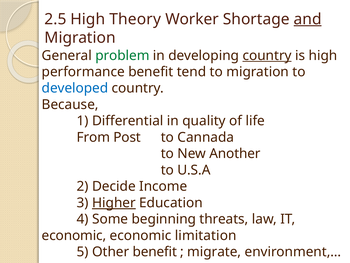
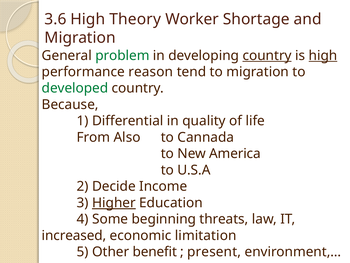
2.5: 2.5 -> 3.6
and underline: present -> none
high at (323, 55) underline: none -> present
performance benefit: benefit -> reason
developed colour: blue -> green
Post: Post -> Also
Another: Another -> America
economic at (74, 235): economic -> increased
migrate: migrate -> present
